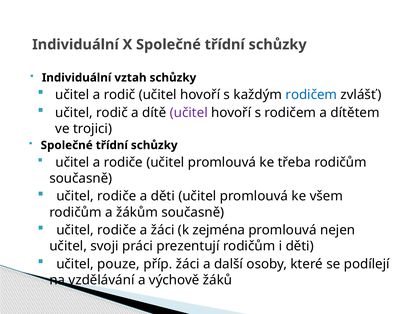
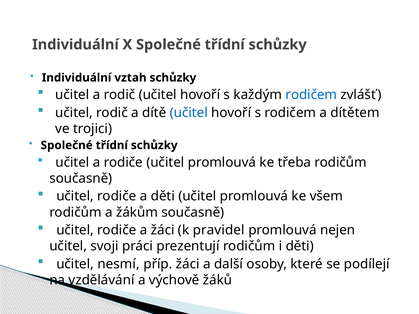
učitel at (189, 113) colour: purple -> blue
zejména: zejména -> pravidel
pouze: pouze -> nesmí
